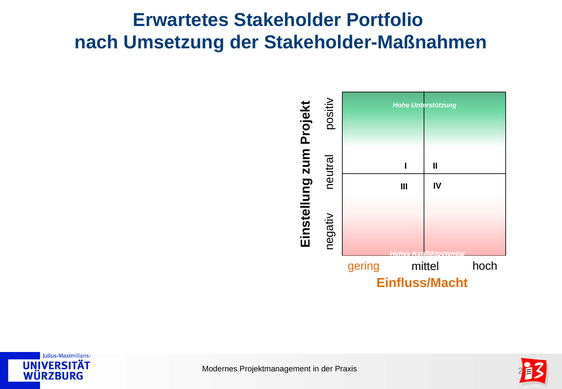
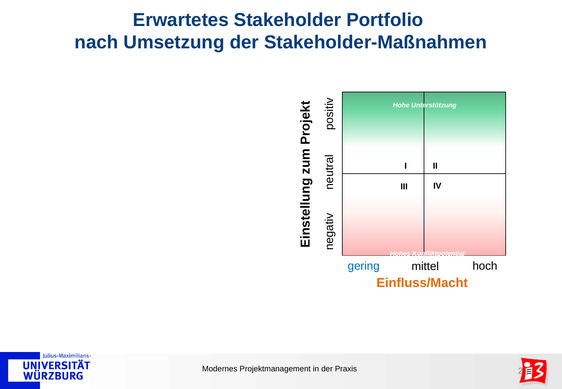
gering colour: orange -> blue
